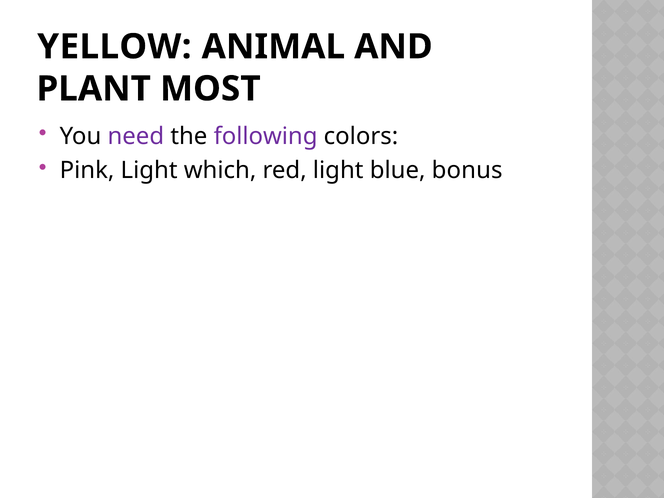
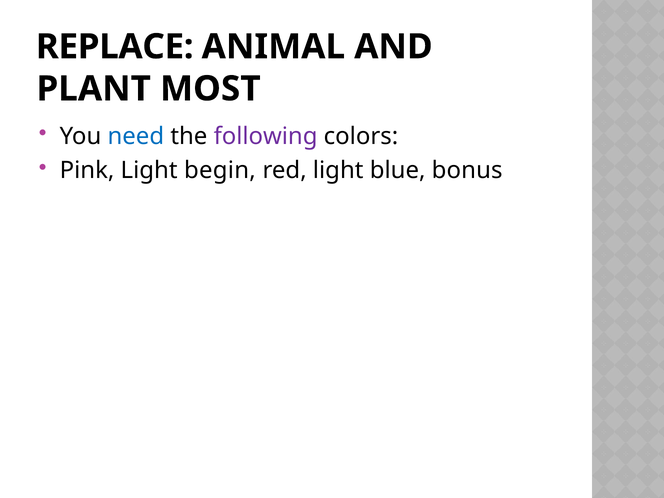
YELLOW: YELLOW -> REPLACE
need colour: purple -> blue
which: which -> begin
